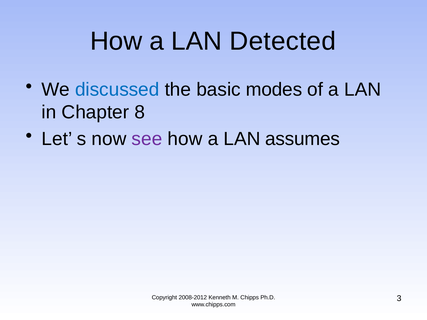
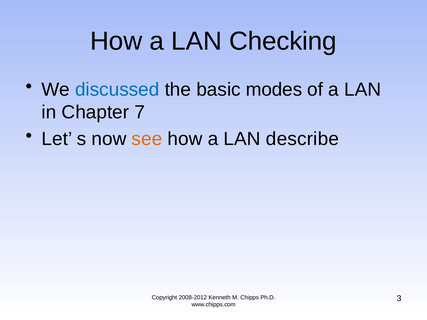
Detected: Detected -> Checking
8: 8 -> 7
see colour: purple -> orange
assumes: assumes -> describe
